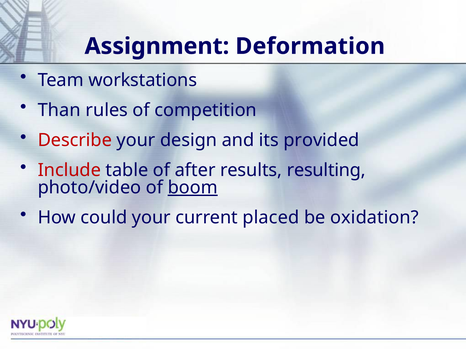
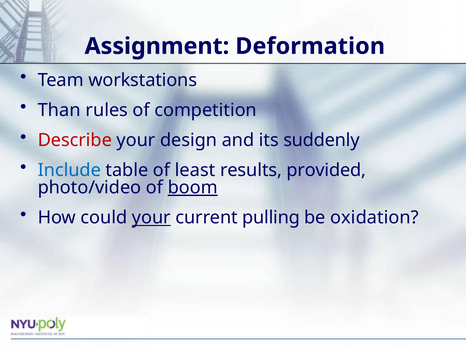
provided: provided -> suddenly
Include colour: red -> blue
after: after -> least
resulting: resulting -> provided
your at (151, 218) underline: none -> present
placed: placed -> pulling
